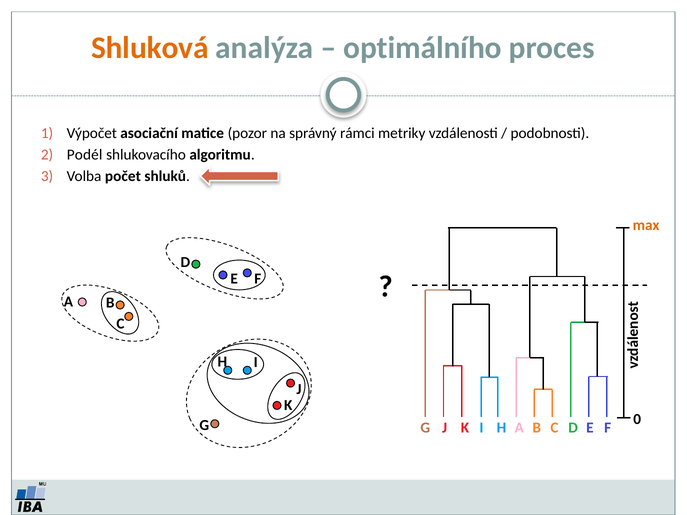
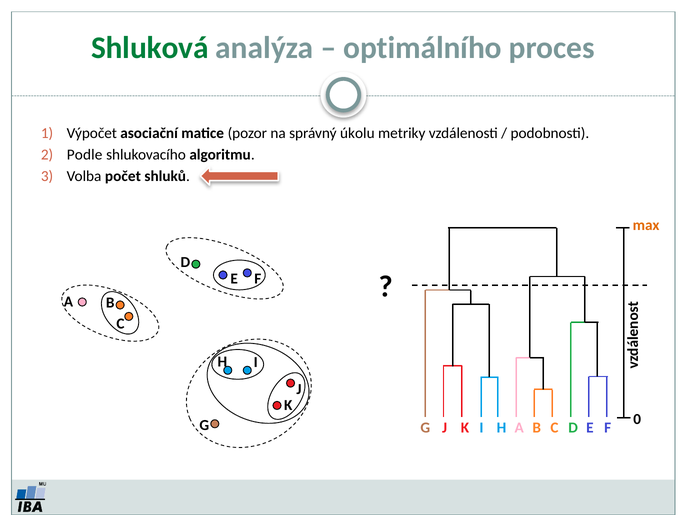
Shluková colour: orange -> green
rámci: rámci -> úkolu
Podél: Podél -> Podle
